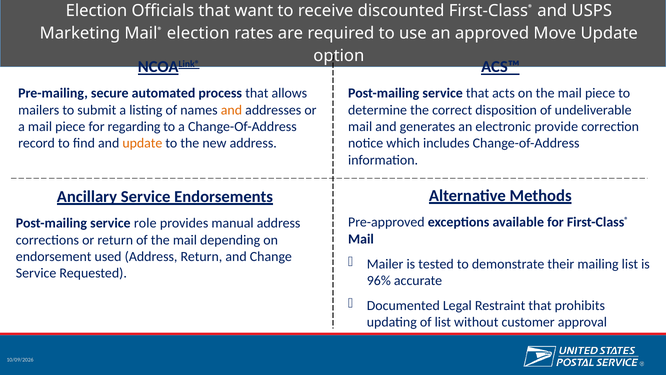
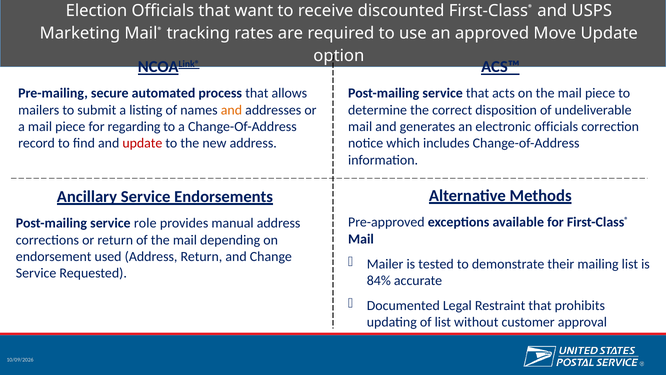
election at (198, 33): election -> tracking
electronic provide: provide -> officials
update at (142, 143) colour: orange -> red
96%: 96% -> 84%
